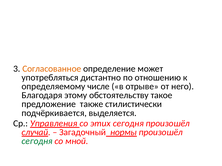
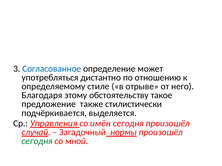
Согласованное colour: orange -> blue
числе: числе -> стиле
этих: этих -> имён
